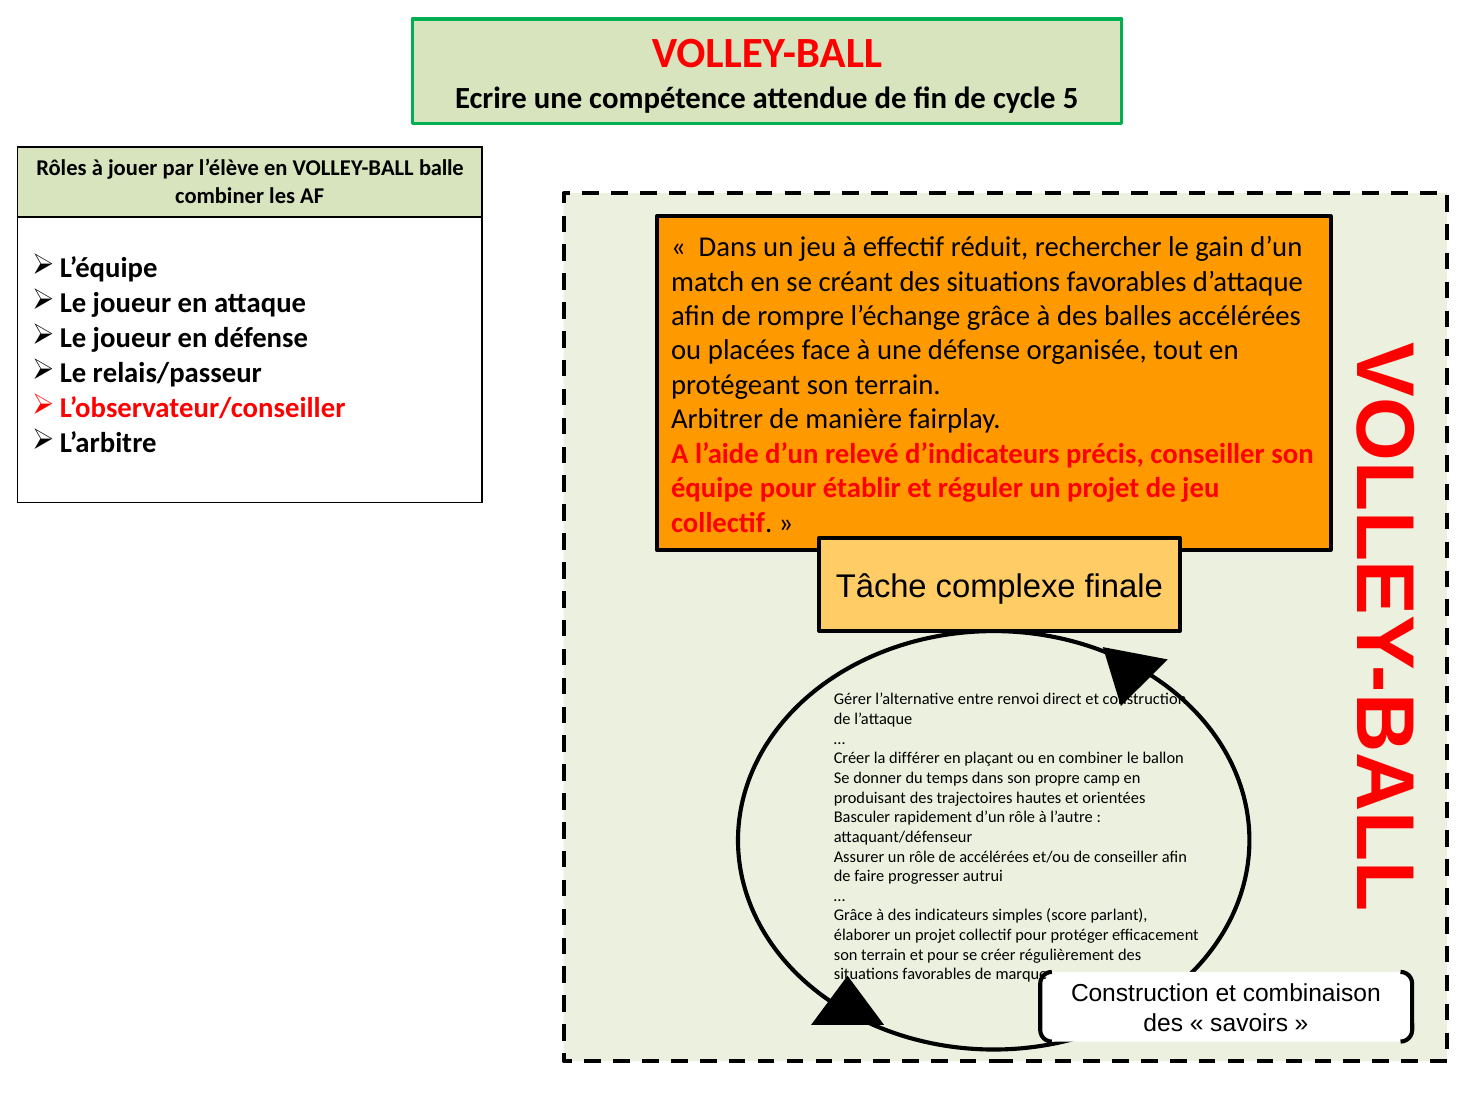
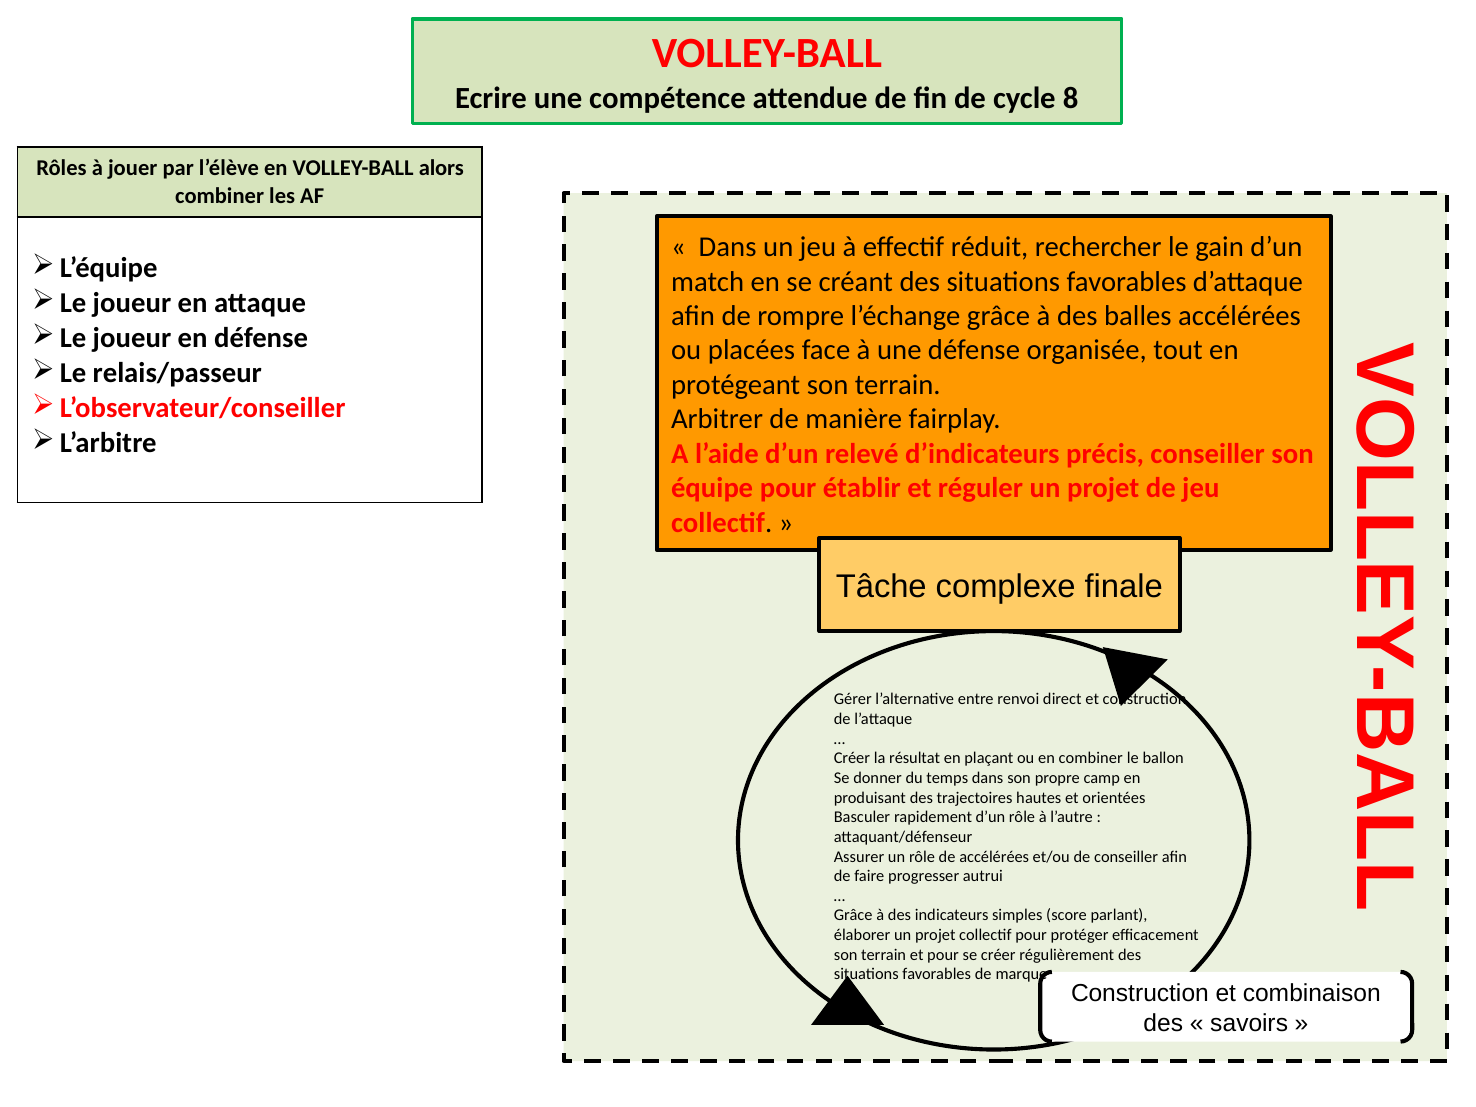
5: 5 -> 8
balle: balle -> alors
différer: différer -> résultat
